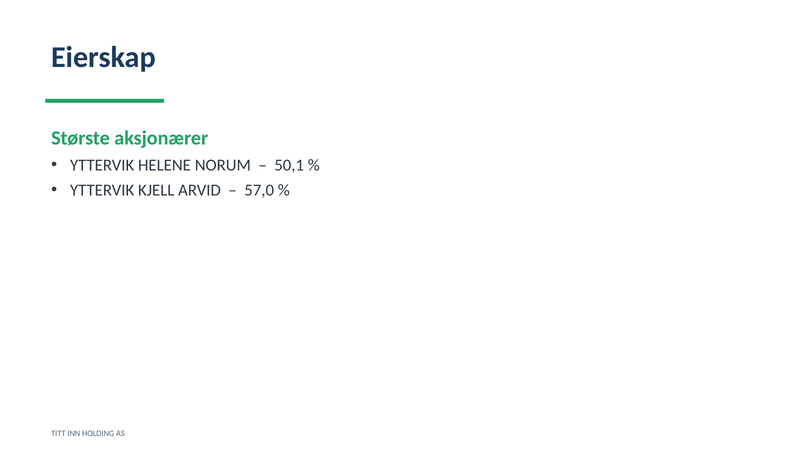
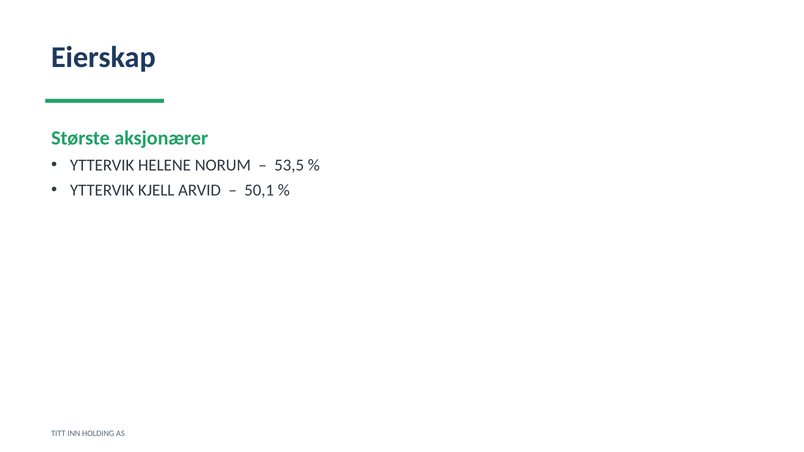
50,1: 50,1 -> 53,5
57,0: 57,0 -> 50,1
